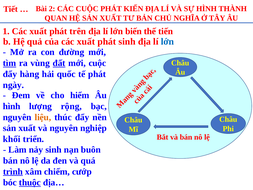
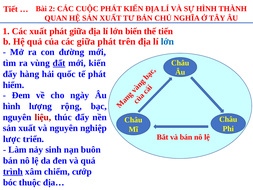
phát trên: trên -> giữa
của các xuất: xuất -> giữa
phát sinh: sinh -> trên
tìm underline: present -> none
mới cuộc: cuộc -> kiến
ngày: ngày -> hiểm
hiểm: hiểm -> ngày
liệu colour: orange -> red
khối: khối -> lược
thuộc underline: present -> none
